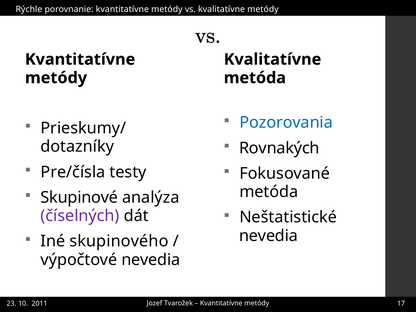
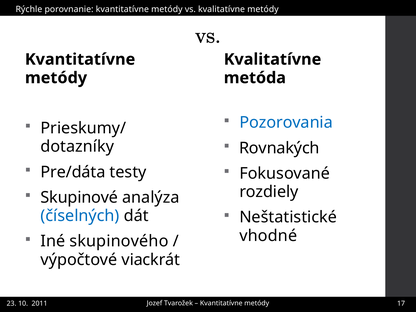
Pre/čísla: Pre/čísla -> Pre/dáta
metóda at (269, 192): metóda -> rozdiely
číselných colour: purple -> blue
nevedia at (268, 236): nevedia -> vhodné
výpočtové nevedia: nevedia -> viackrát
